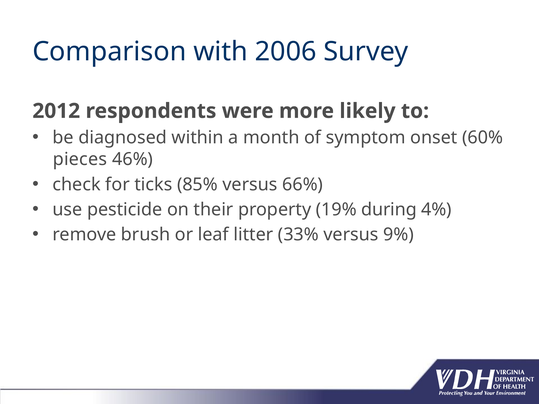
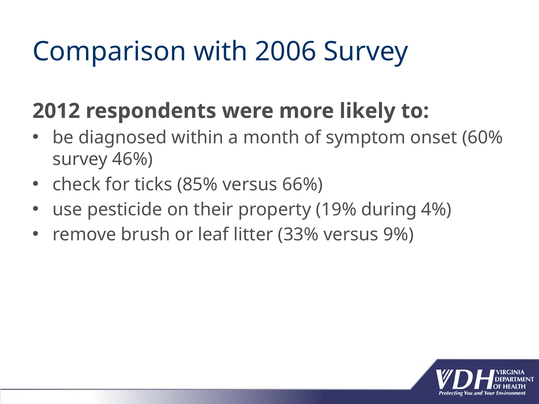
pieces at (80, 159): pieces -> survey
